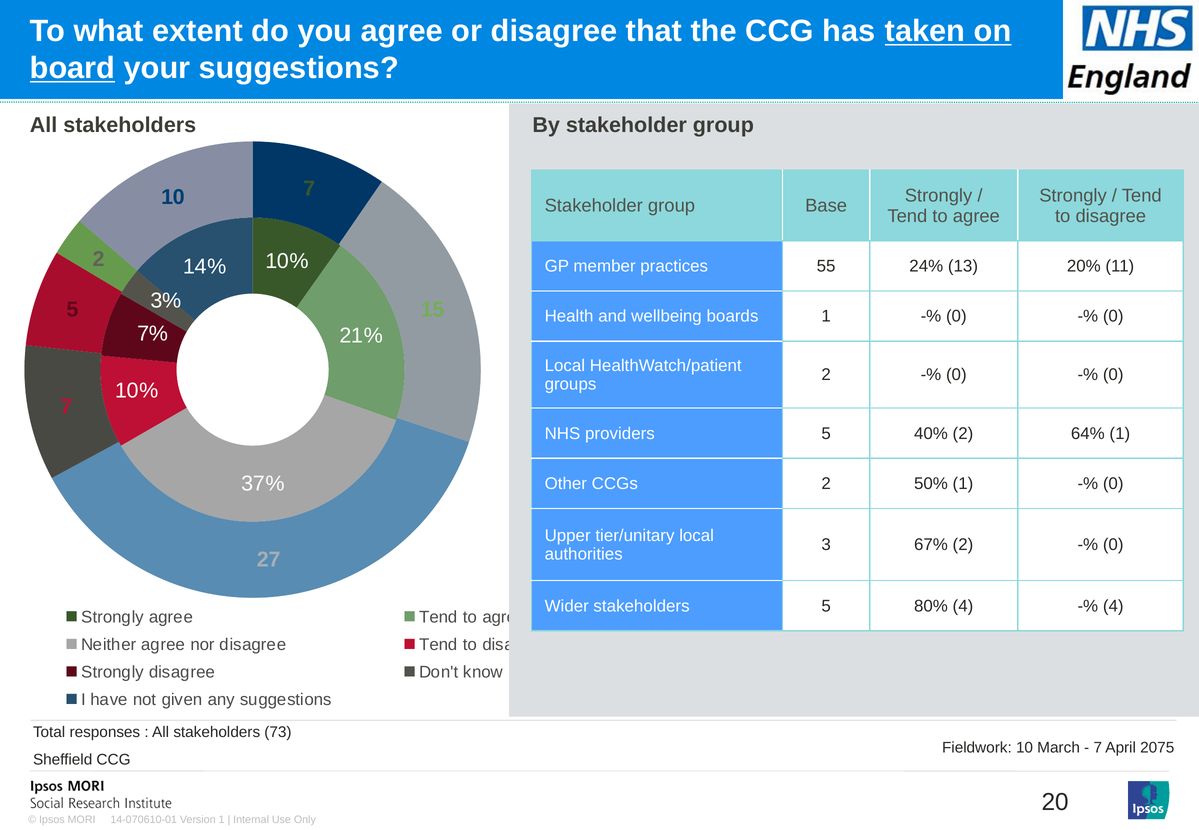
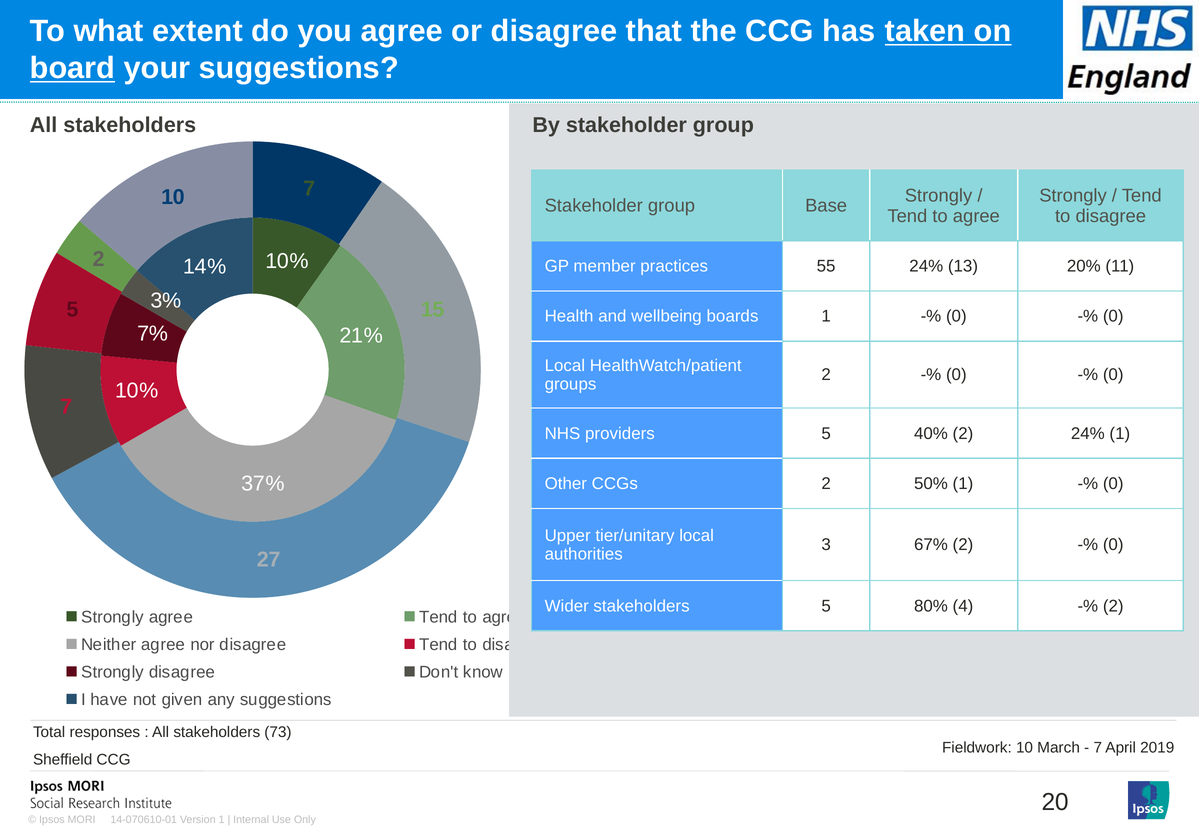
2 64%: 64% -> 24%
4 at (1113, 606): 4 -> 2
2075: 2075 -> 2019
